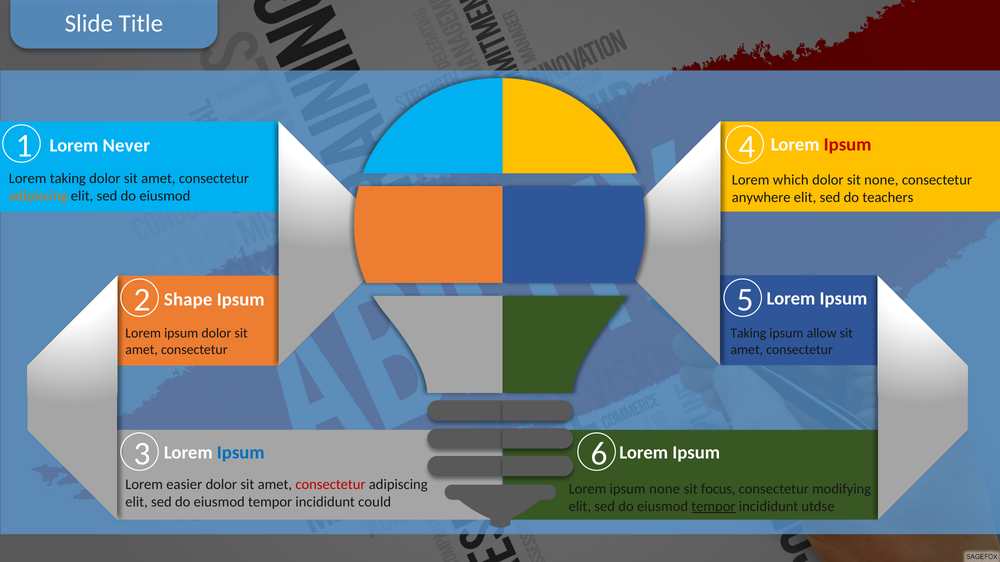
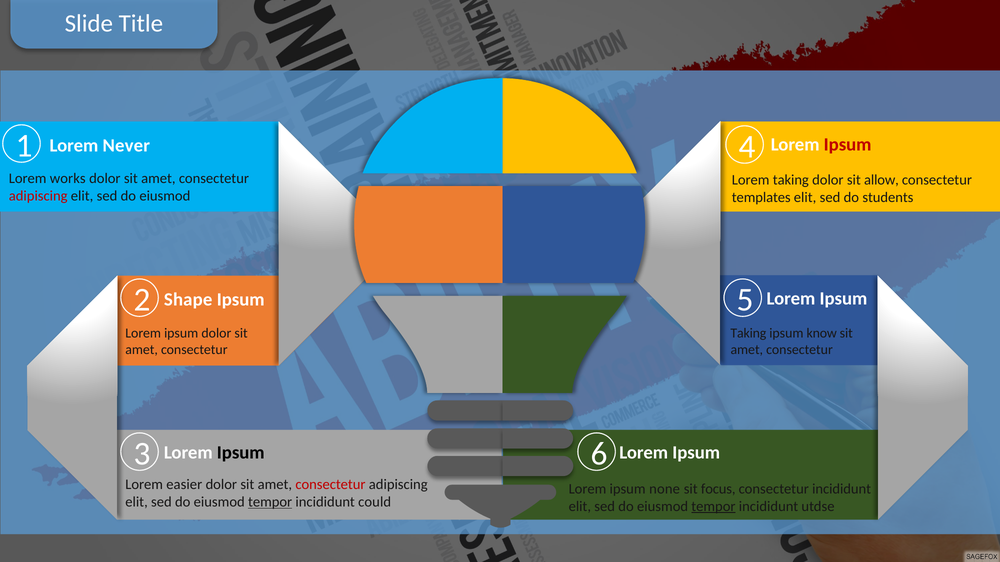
Lorem taking: taking -> works
Lorem which: which -> taking
sit none: none -> allow
adipiscing at (38, 196) colour: orange -> red
anywhere: anywhere -> templates
teachers: teachers -> students
allow: allow -> know
Ipsum at (241, 453) colour: blue -> black
consectetur modifying: modifying -> incididunt
tempor at (270, 502) underline: none -> present
